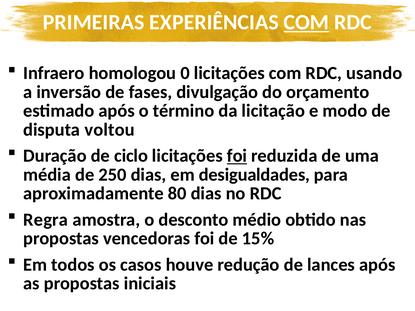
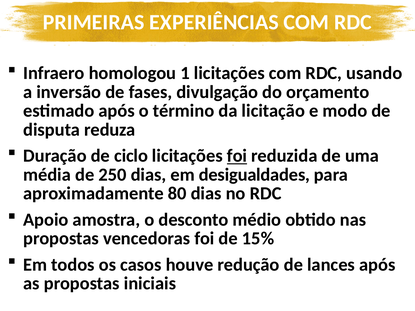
COM at (306, 22) underline: present -> none
0: 0 -> 1
voltou: voltou -> reduza
Regra: Regra -> Apoio
